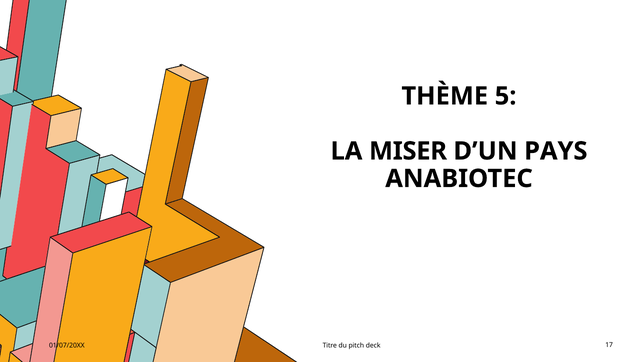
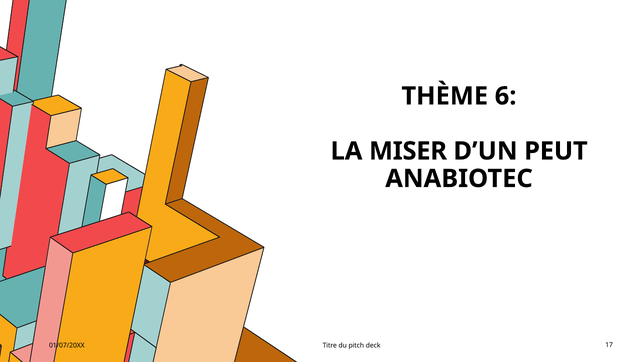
5: 5 -> 6
PAYS: PAYS -> PEUT
